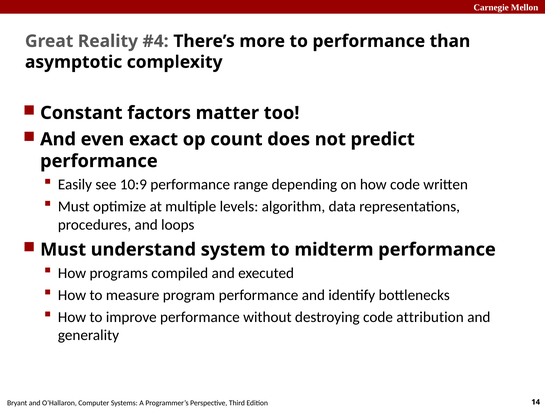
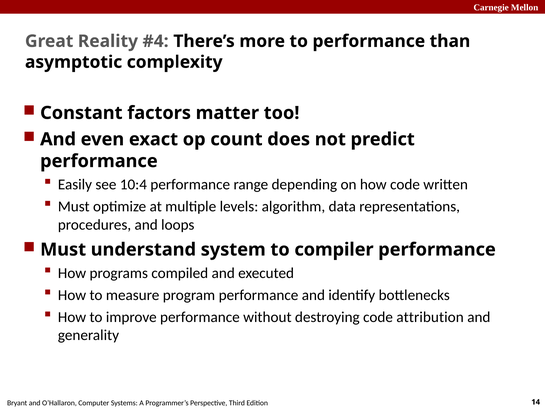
10:9: 10:9 -> 10:4
midterm: midterm -> compiler
